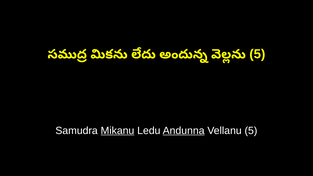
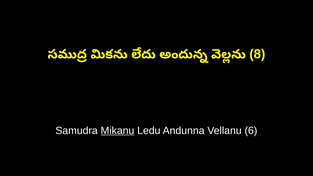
5 at (257, 54): 5 -> 8
Andunna underline: present -> none
Vellanu 5: 5 -> 6
